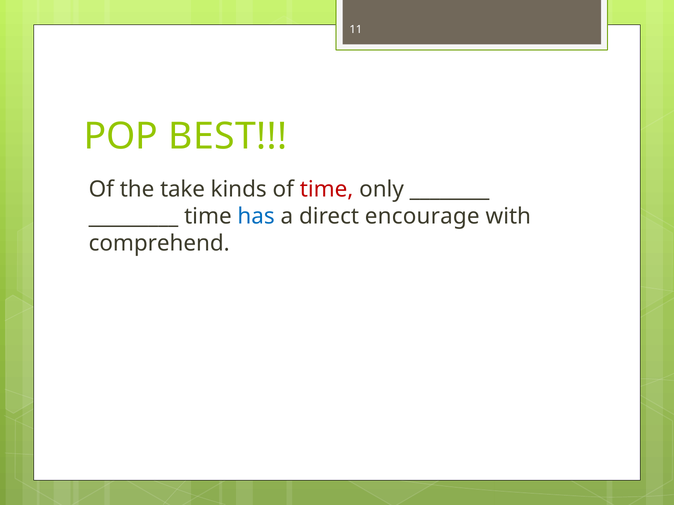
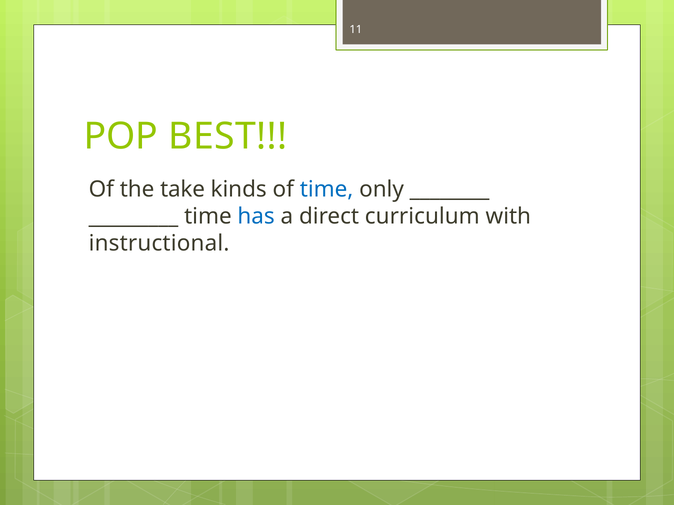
time at (327, 190) colour: red -> blue
encourage: encourage -> curriculum
comprehend: comprehend -> instructional
